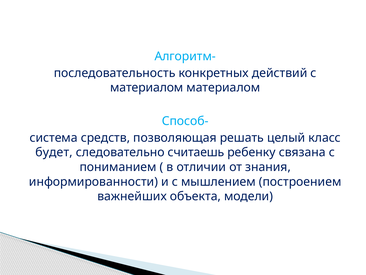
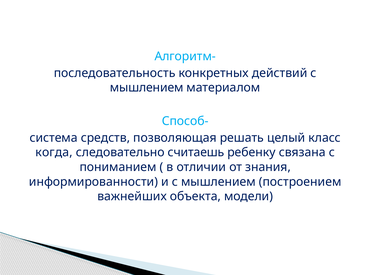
материалом at (147, 88): материалом -> мышлением
будет: будет -> когда
